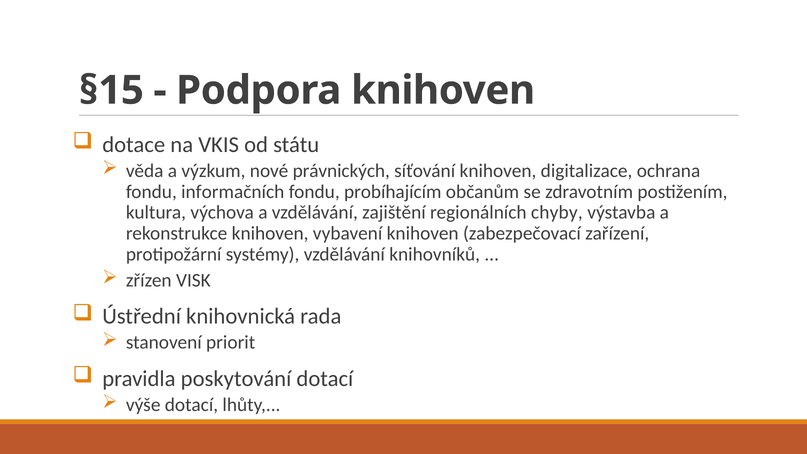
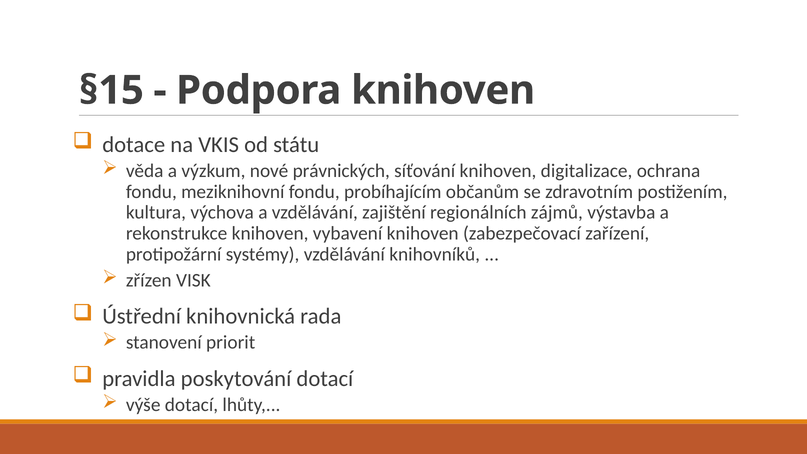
informačních: informačních -> meziknihovní
chyby: chyby -> zájmů
